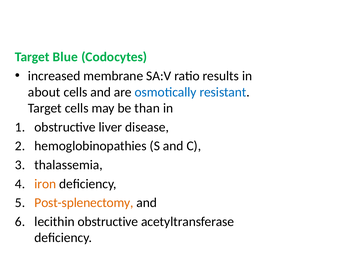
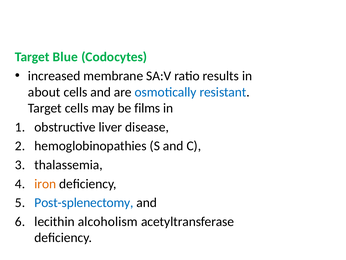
than: than -> films
Post-splenectomy colour: orange -> blue
lecithin obstructive: obstructive -> alcoholism
